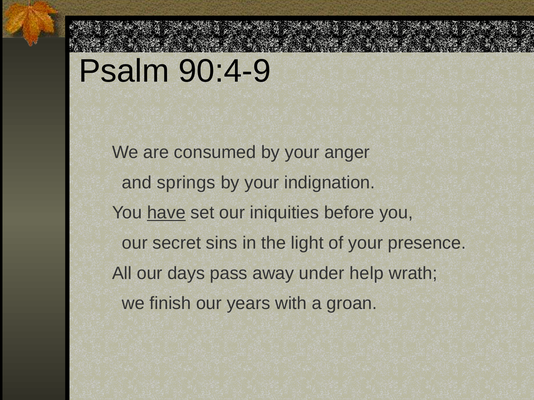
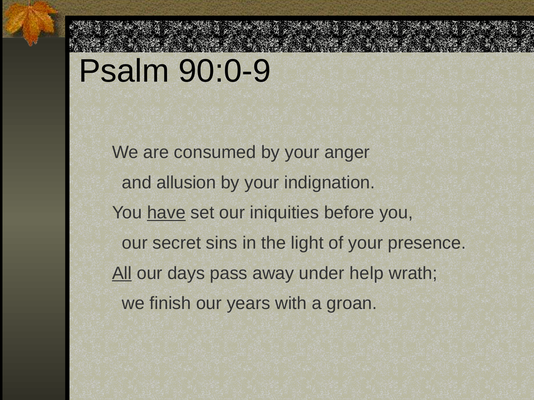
90:4-9: 90:4-9 -> 90:0-9
springs: springs -> allusion
All underline: none -> present
